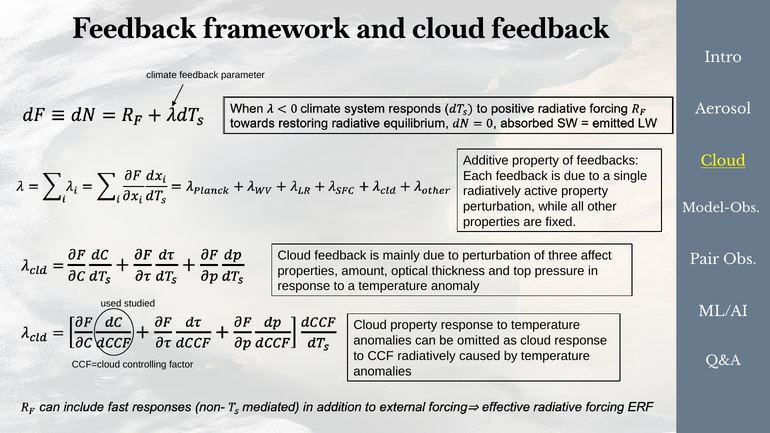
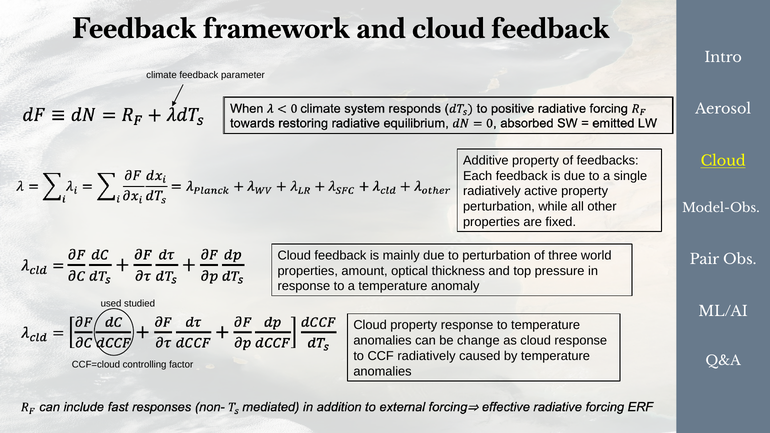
affect: affect -> world
omitted: omitted -> change
